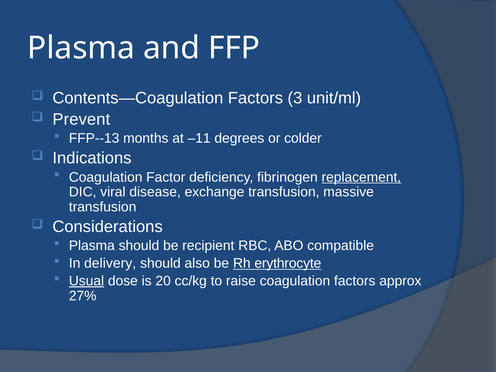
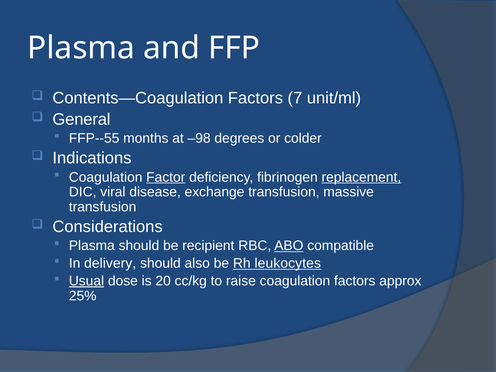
3: 3 -> 7
Prevent: Prevent -> General
FFP--13: FFP--13 -> FFP--55
–11: –11 -> –98
Factor underline: none -> present
ABO underline: none -> present
erythrocyte: erythrocyte -> leukocytes
27%: 27% -> 25%
